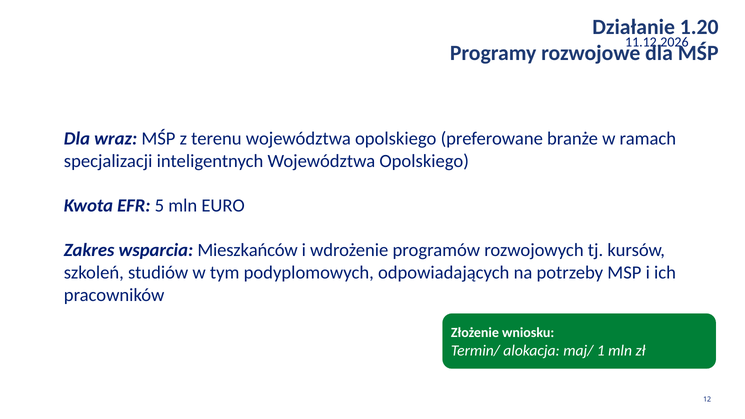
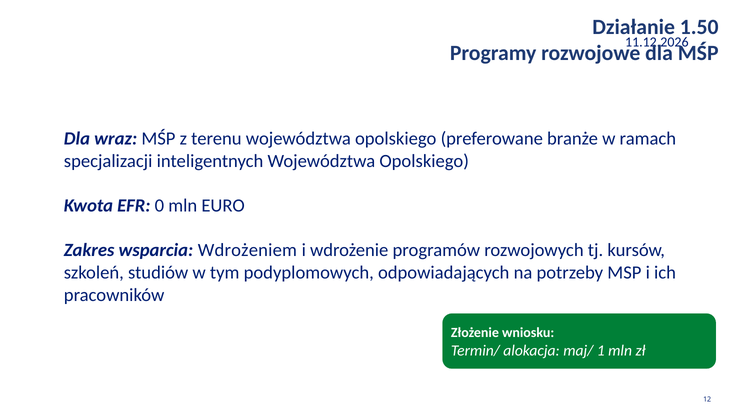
1.20: 1.20 -> 1.50
5: 5 -> 0
Mieszkańców: Mieszkańców -> Wdrożeniem
